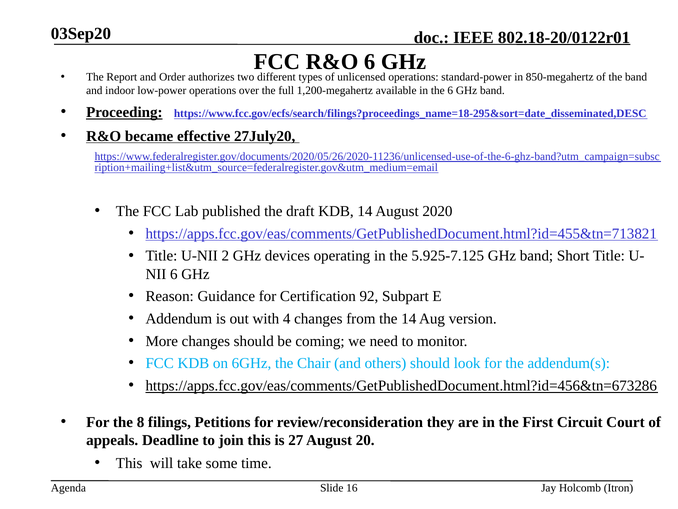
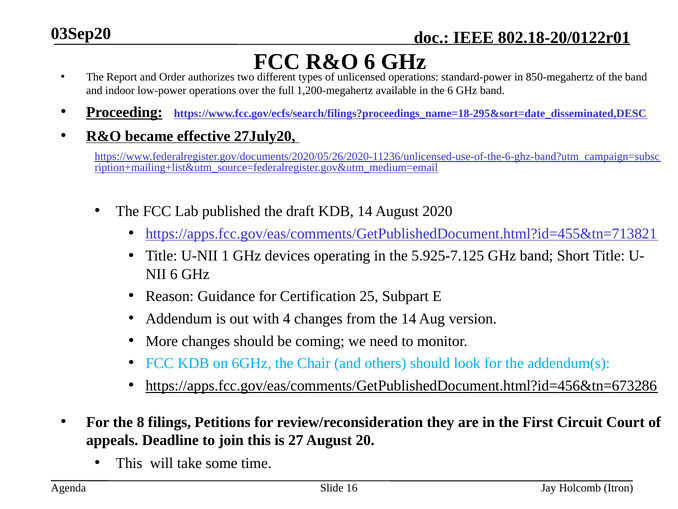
2: 2 -> 1
92: 92 -> 25
